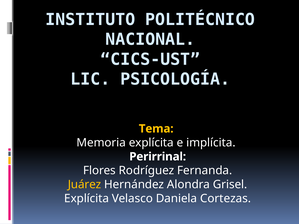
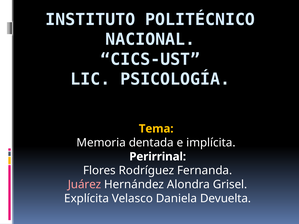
Memoria explícita: explícita -> dentada
Juárez colour: yellow -> pink
Cortezas: Cortezas -> Devuelta
